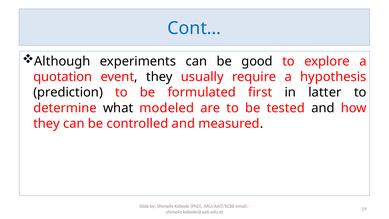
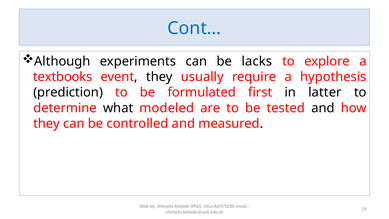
good: good -> lacks
quotation: quotation -> textbooks
